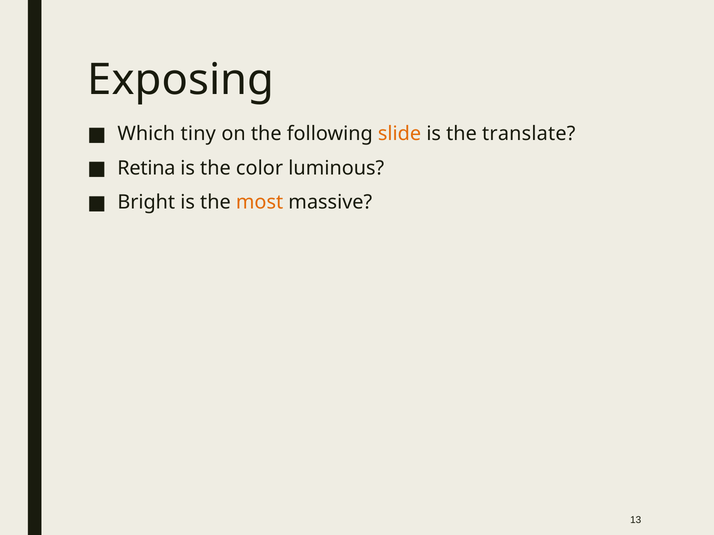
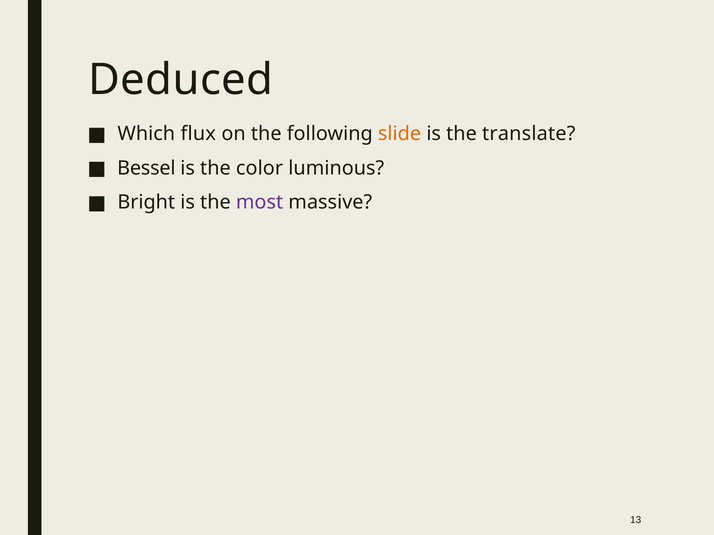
Exposing: Exposing -> Deduced
tiny: tiny -> flux
Retina: Retina -> Bessel
most colour: orange -> purple
